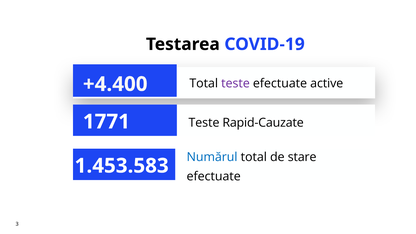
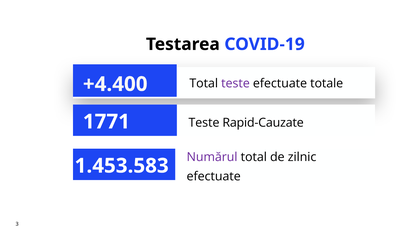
active: active -> totale
Numărul colour: blue -> purple
stare: stare -> zilnic
